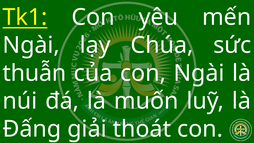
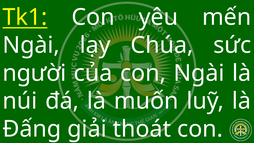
thuẫn: thuẫn -> người
